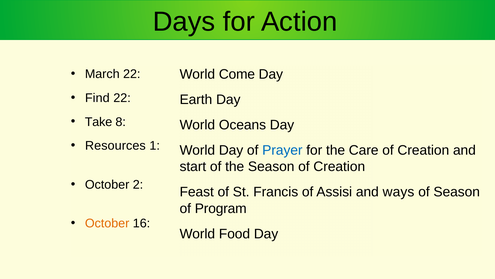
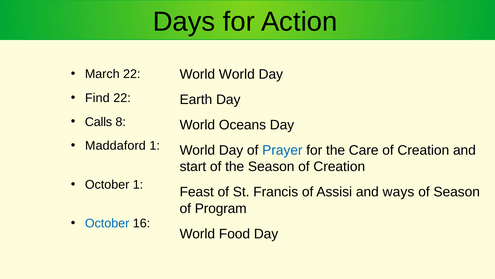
World Come: Come -> World
Take: Take -> Calls
Resources: Resources -> Maddaford
October 2: 2 -> 1
October at (107, 223) colour: orange -> blue
